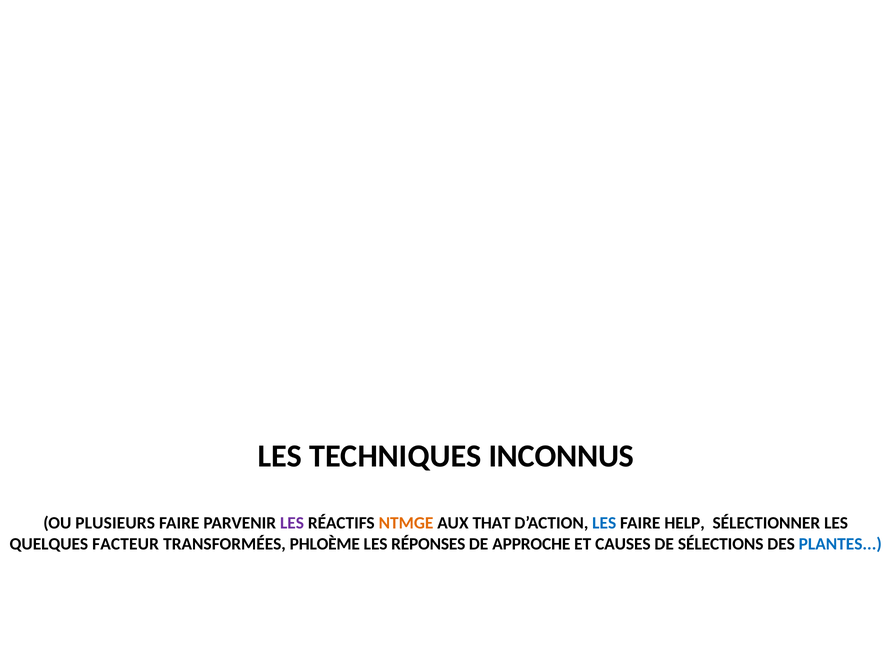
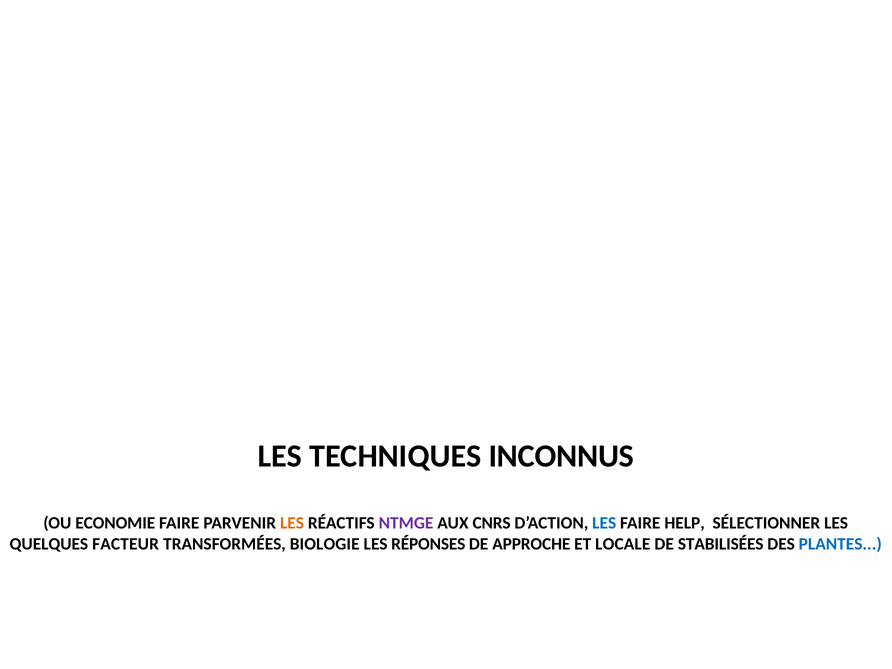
PLUSIEURS: PLUSIEURS -> ECONOMIE
LES at (292, 523) colour: purple -> orange
NTMGE colour: orange -> purple
THAT: THAT -> CNRS
PHLOÈME: PHLOÈME -> BIOLOGIE
CAUSES: CAUSES -> LOCALE
SÉLECTIONS: SÉLECTIONS -> STABILISÉES
